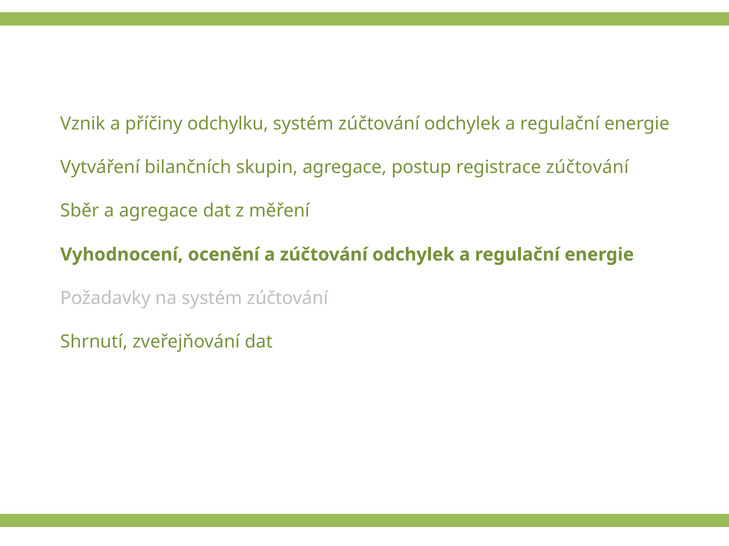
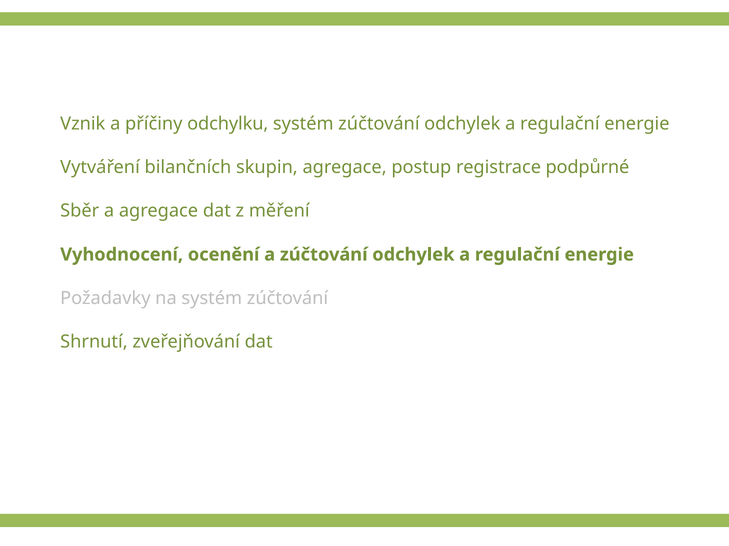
registrace zúčtování: zúčtování -> podpůrné
